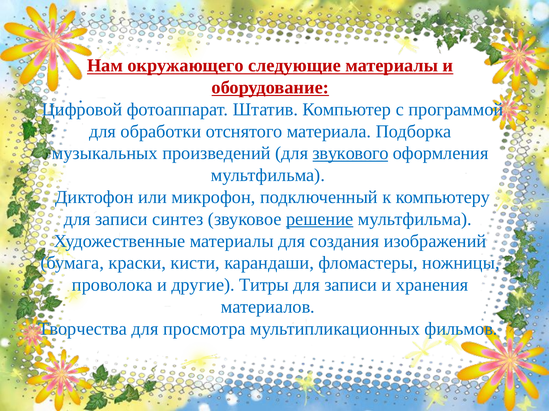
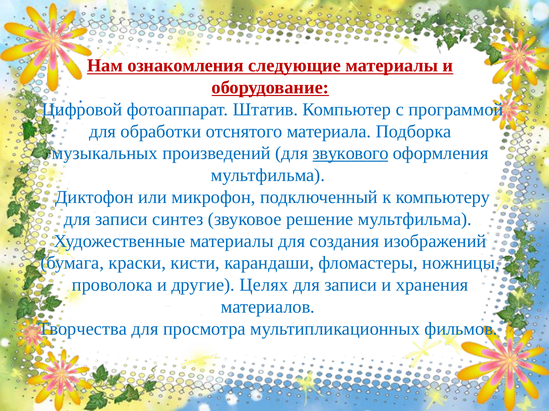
окружающего: окружающего -> ознакомления
решение underline: present -> none
Титры: Титры -> Целях
